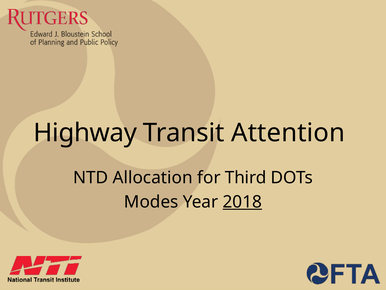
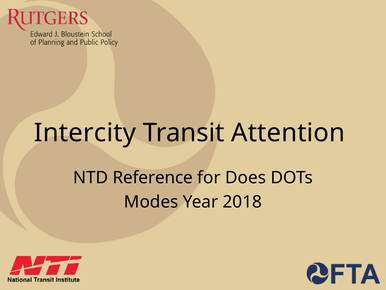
Highway: Highway -> Intercity
Allocation: Allocation -> Reference
Third: Third -> Does
2018 underline: present -> none
